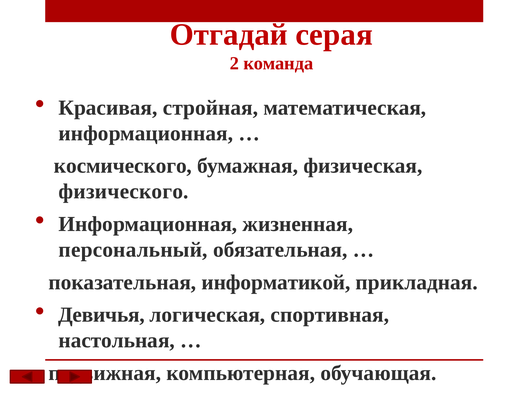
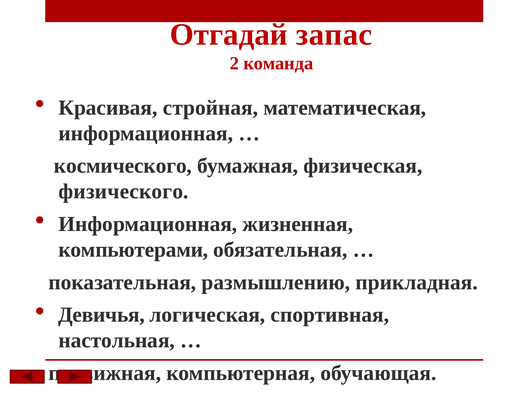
серая: серая -> запас
персональный: персональный -> компьютерами
информатикой: информатикой -> размышлению
